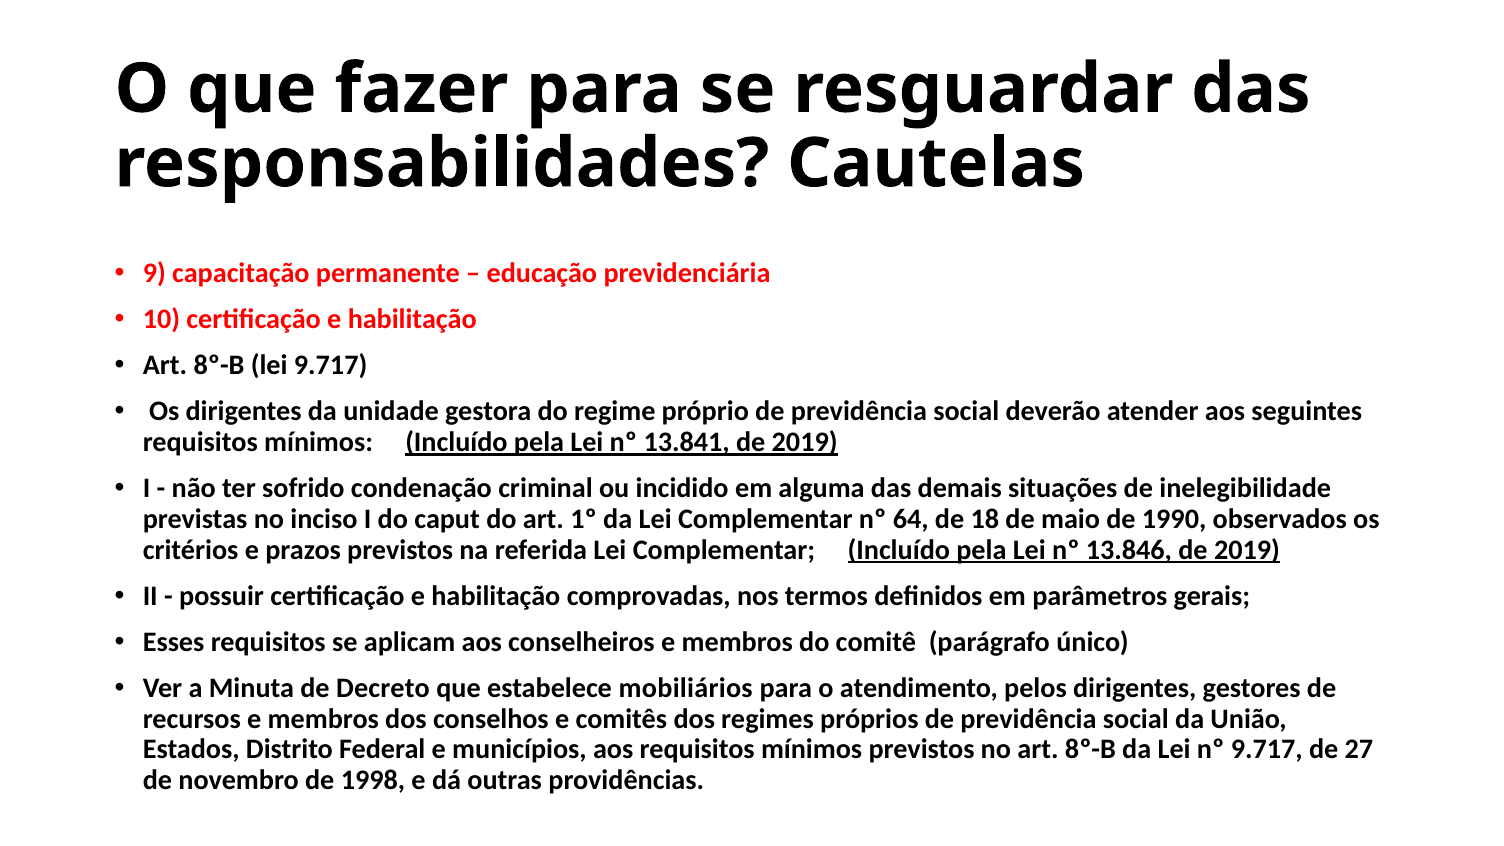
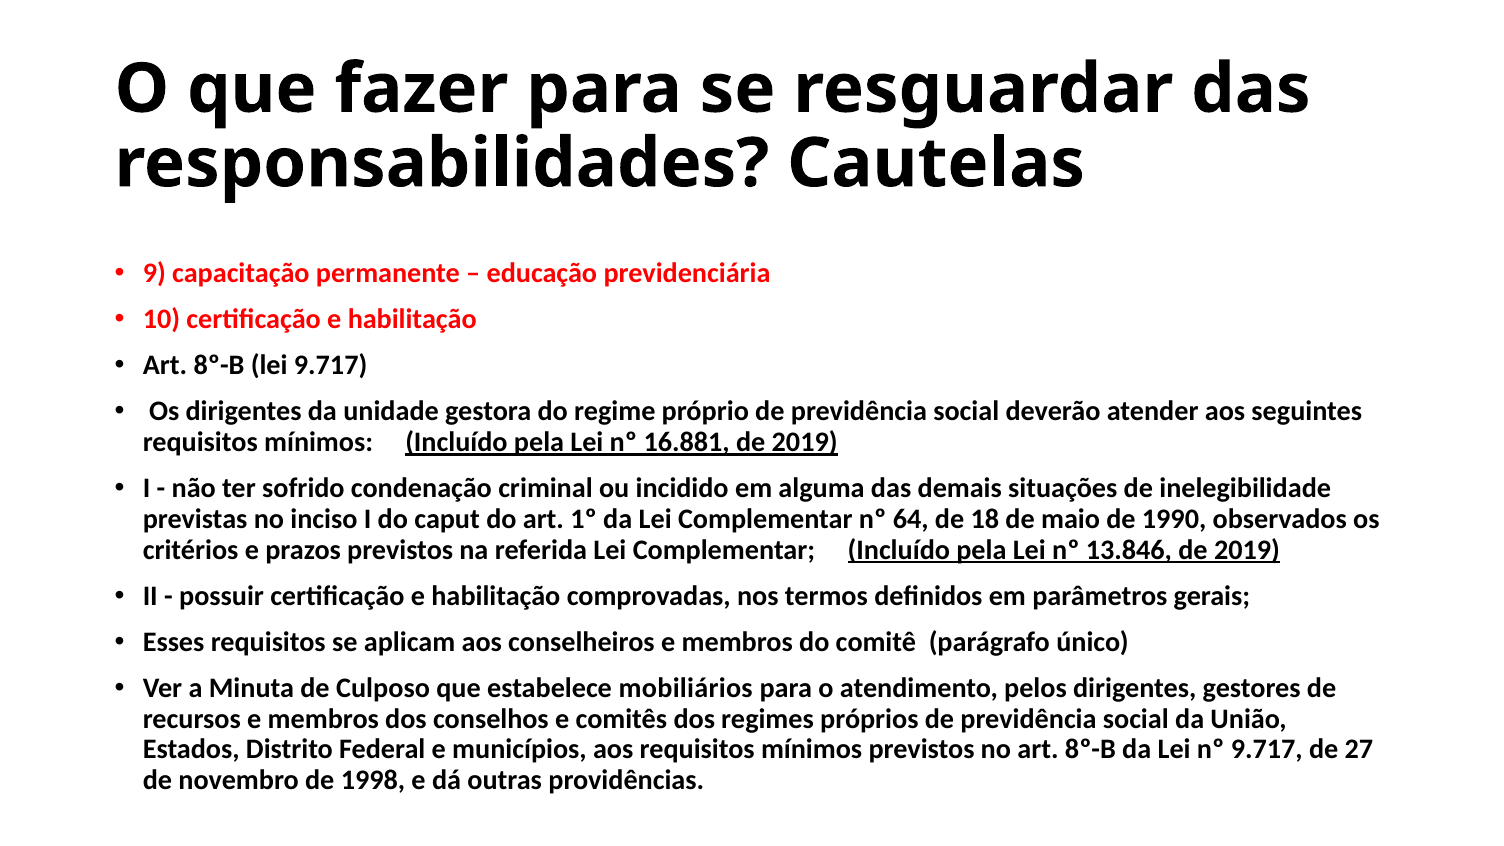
13.841: 13.841 -> 16.881
Decreto: Decreto -> Culposo
